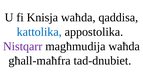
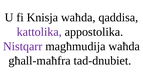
kattolika colour: blue -> purple
